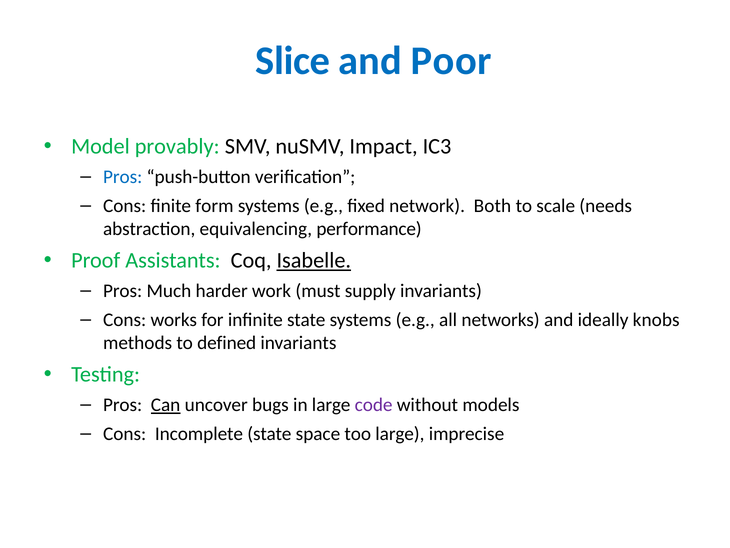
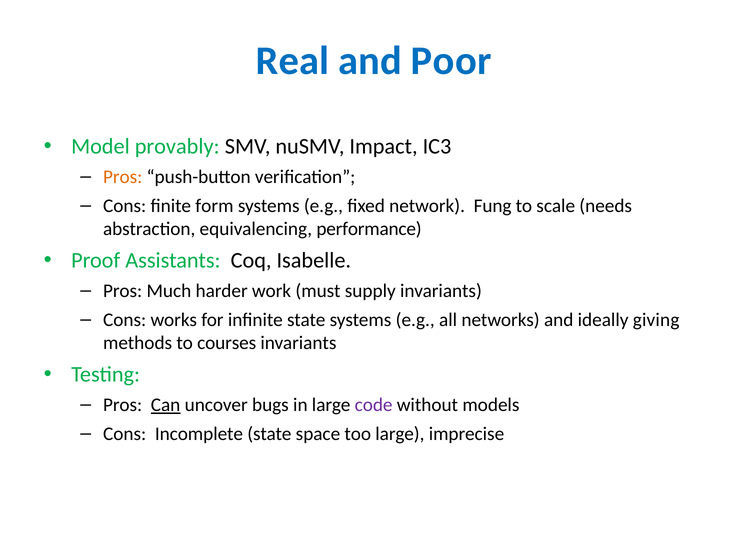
Slice: Slice -> Real
Pros at (123, 177) colour: blue -> orange
Both: Both -> Fung
Isabelle underline: present -> none
knobs: knobs -> giving
defined: defined -> courses
